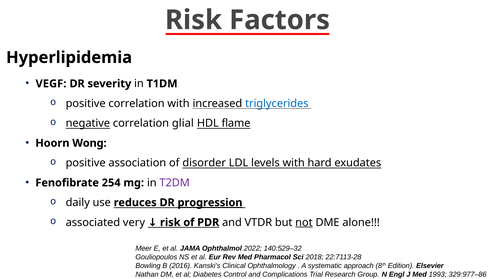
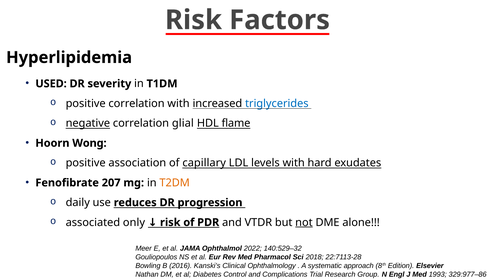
VEGF: VEGF -> USED
disorder: disorder -> capillary
254: 254 -> 207
T2DM colour: purple -> orange
progression underline: present -> none
very: very -> only
